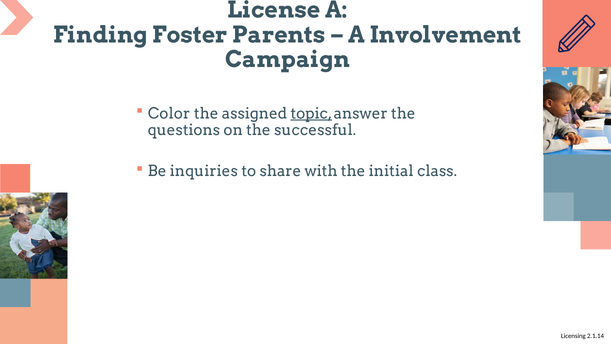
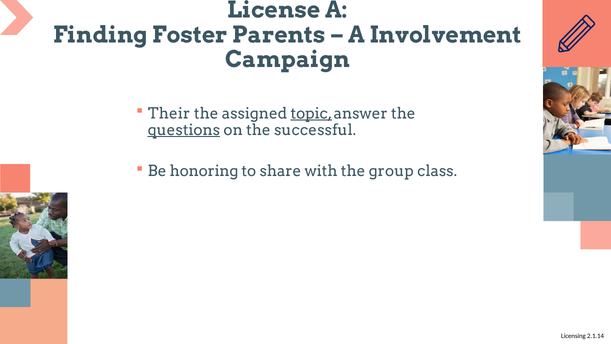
Color: Color -> Their
questions underline: none -> present
inquiries: inquiries -> honoring
initial: initial -> group
